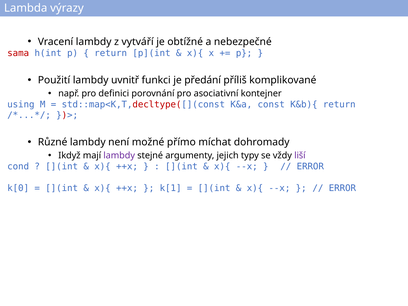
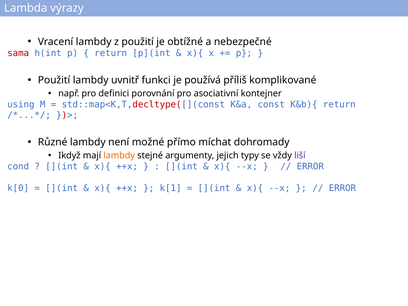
z vytváří: vytváří -> použití
předání: předání -> používá
lambdy at (119, 155) colour: purple -> orange
